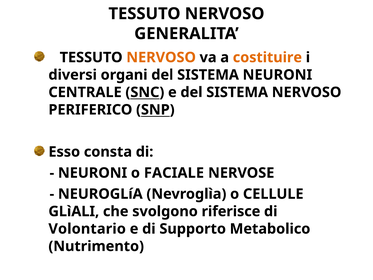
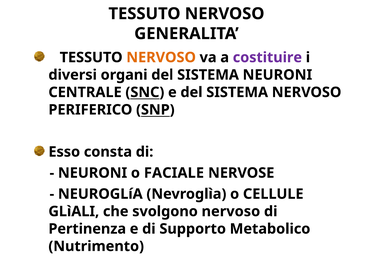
costituire colour: orange -> purple
svolgono riferisce: riferisce -> nervoso
Volontario: Volontario -> Pertinenza
